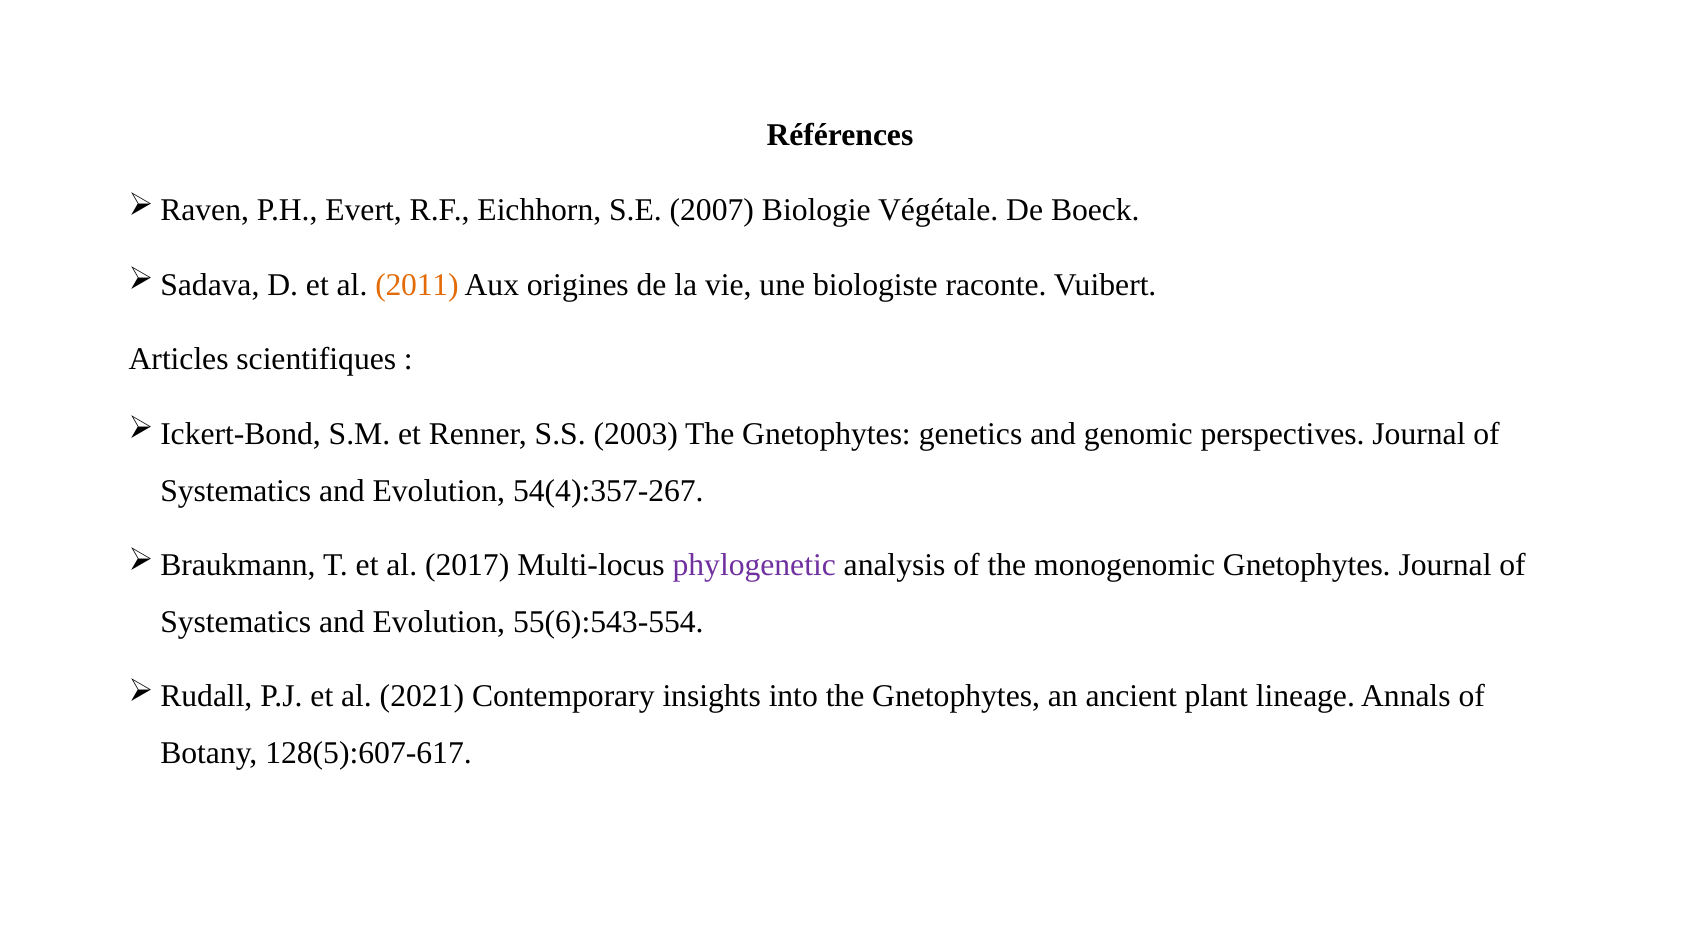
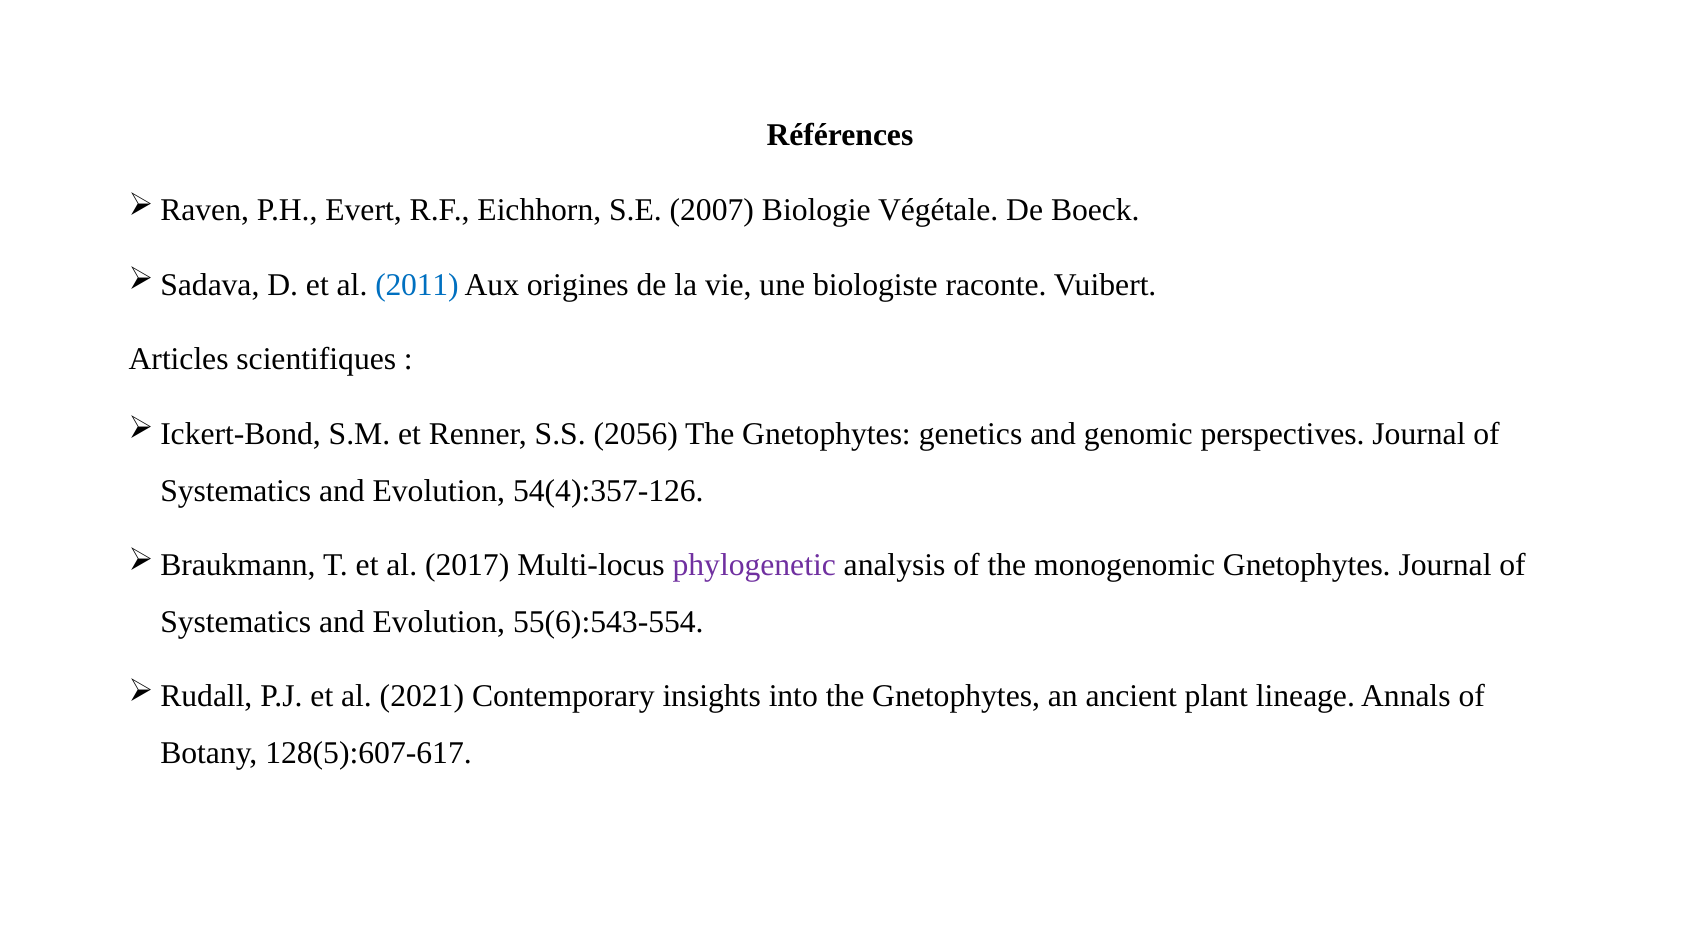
2011 colour: orange -> blue
2003: 2003 -> 2056
54(4):357-267: 54(4):357-267 -> 54(4):357-126
